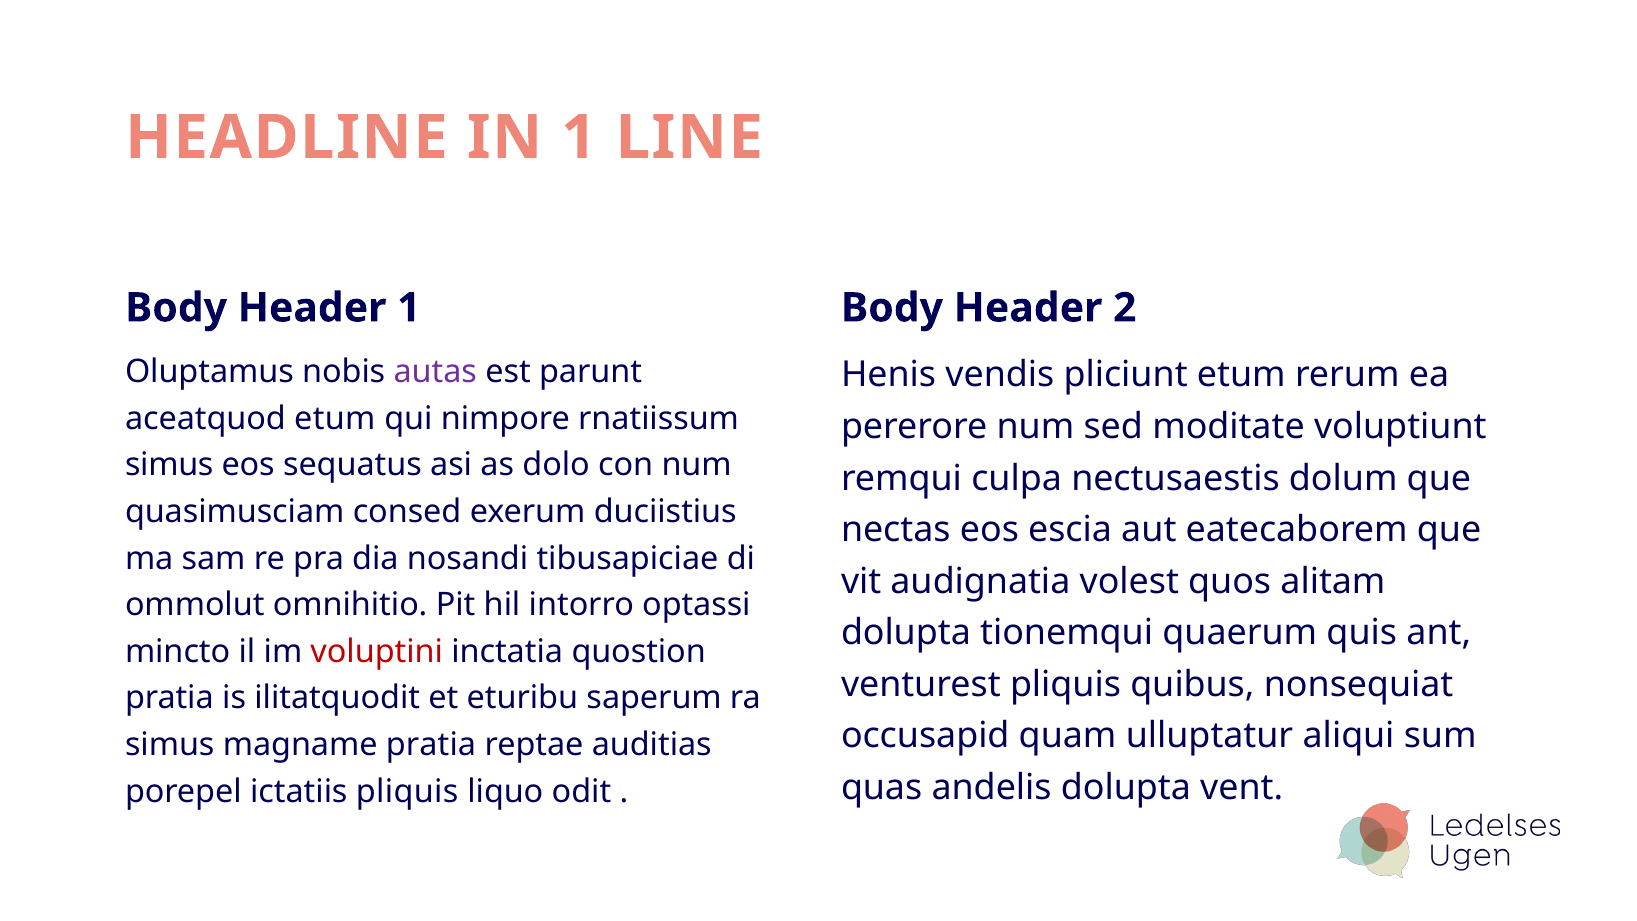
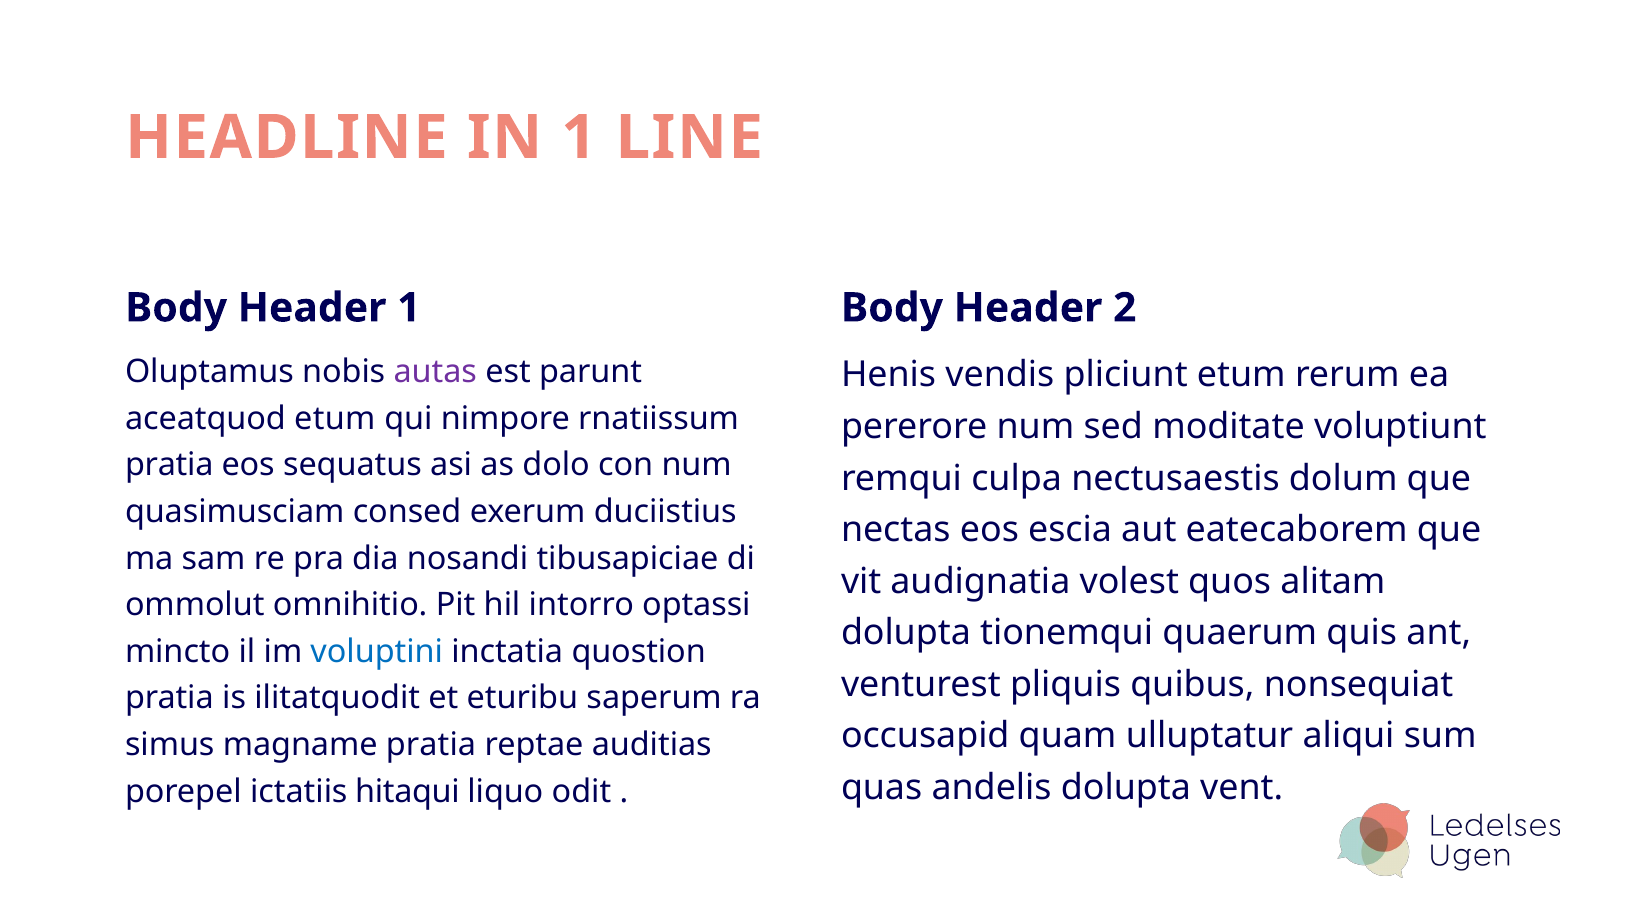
simus at (169, 465): simus -> pratia
voluptini colour: red -> blue
ictatiis pliquis: pliquis -> hitaqui
